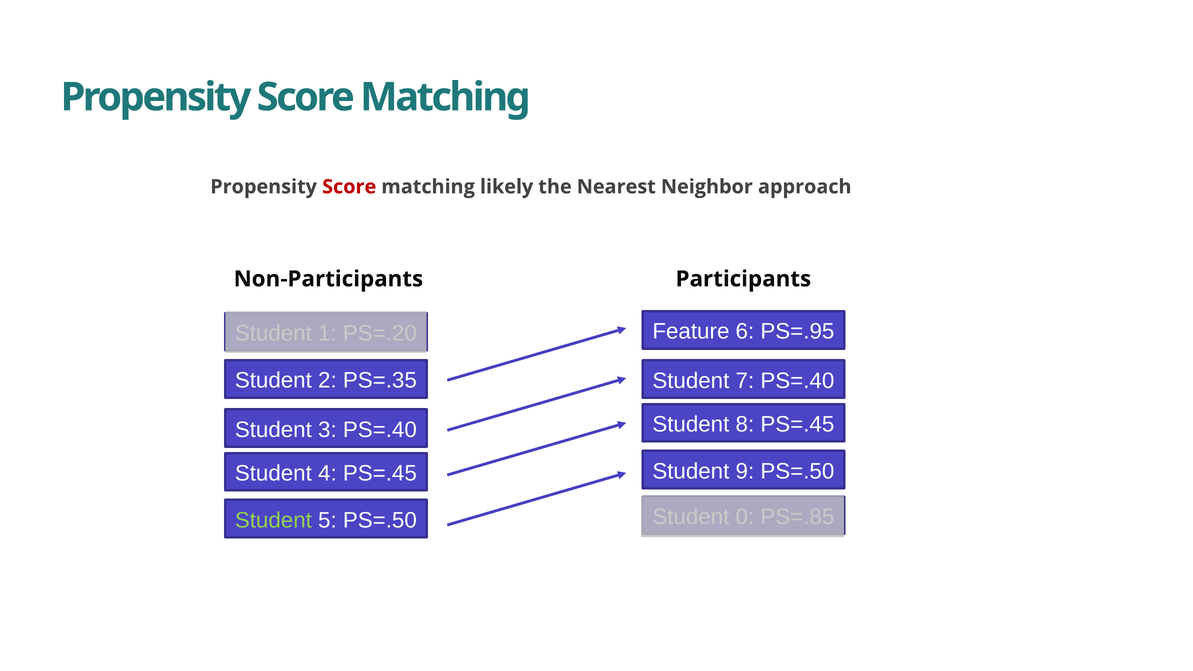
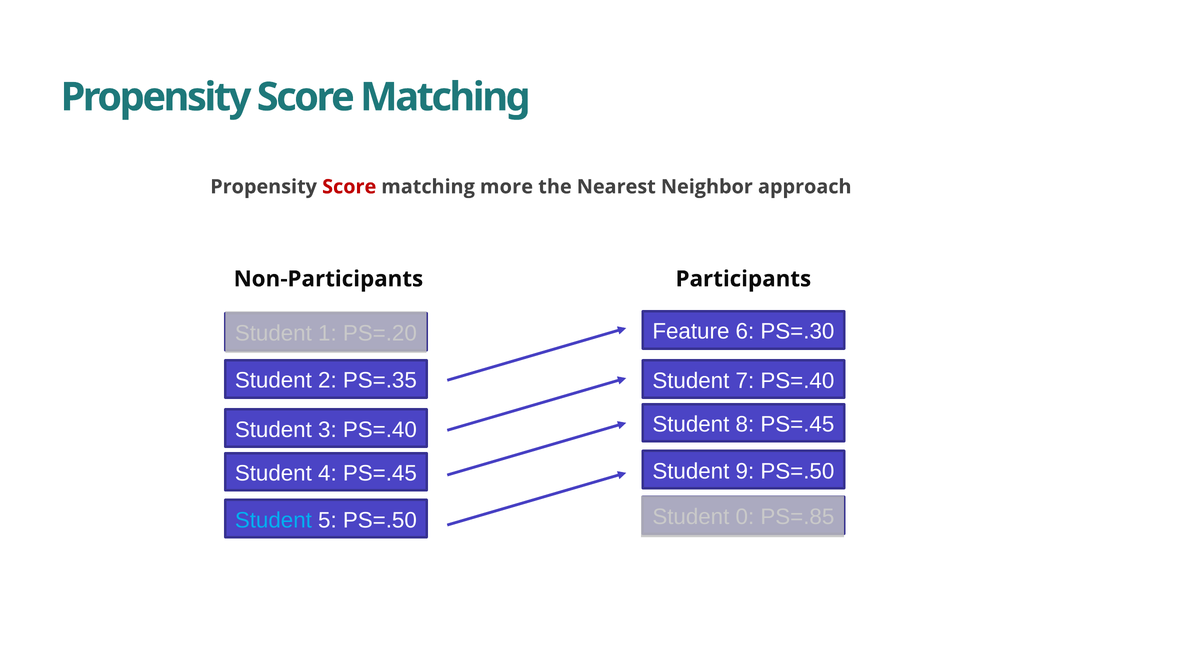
likely: likely -> more
PS=.95: PS=.95 -> PS=.30
Student at (273, 520) colour: light green -> light blue
